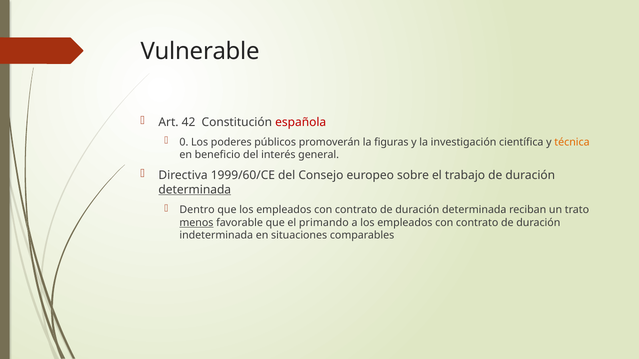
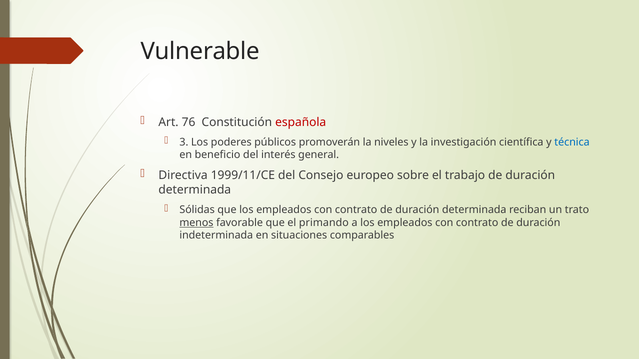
42: 42 -> 76
0: 0 -> 3
figuras: figuras -> niveles
técnica colour: orange -> blue
1999/60/CE: 1999/60/CE -> 1999/11/CE
determinada at (195, 190) underline: present -> none
Dentro: Dentro -> Sólidas
